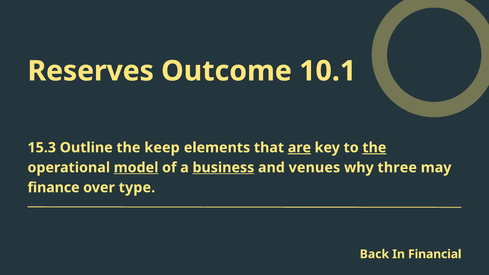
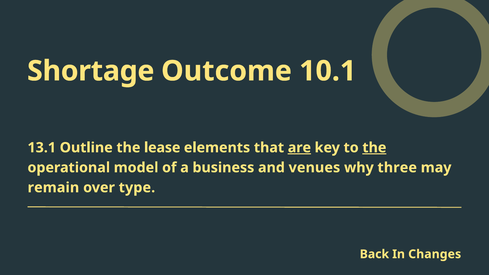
Reserves: Reserves -> Shortage
15.3: 15.3 -> 13.1
keep: keep -> lease
model underline: present -> none
business underline: present -> none
finance: finance -> remain
Financial: Financial -> Changes
